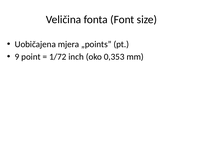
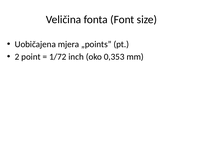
9: 9 -> 2
